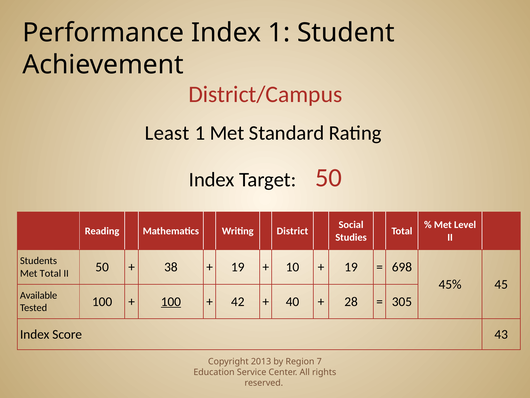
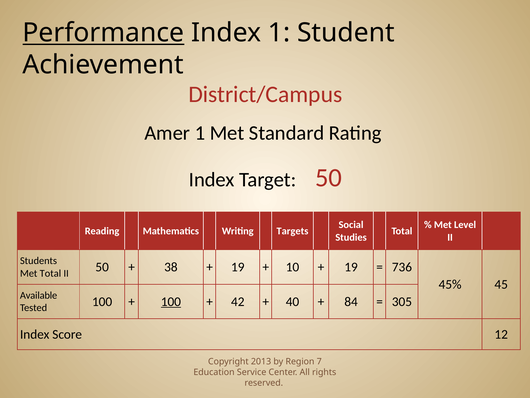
Performance underline: none -> present
Least: Least -> Amer
District: District -> Targets
698: 698 -> 736
28: 28 -> 84
43: 43 -> 12
